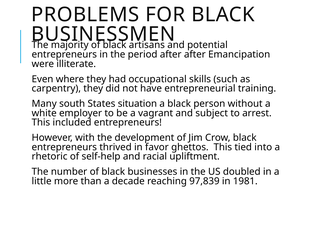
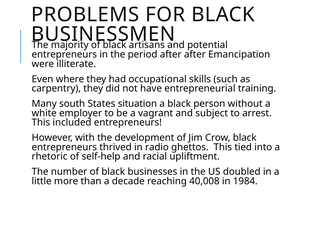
favor: favor -> radio
97,839: 97,839 -> 40,008
1981: 1981 -> 1984
